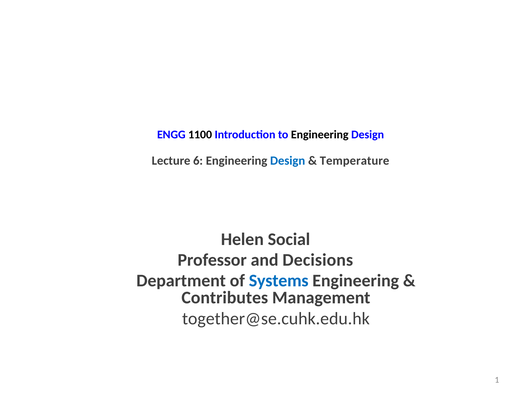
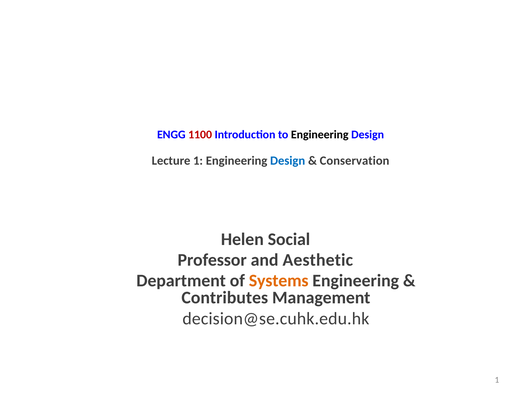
1100 colour: black -> red
Lecture 6: 6 -> 1
Temperature: Temperature -> Conservation
Decisions: Decisions -> Aesthetic
Systems colour: blue -> orange
together@se.cuhk.edu.hk: together@se.cuhk.edu.hk -> decision@se.cuhk.edu.hk
